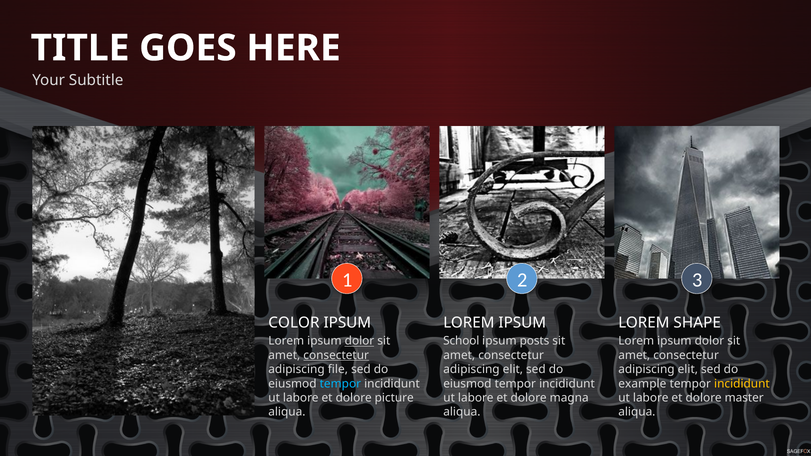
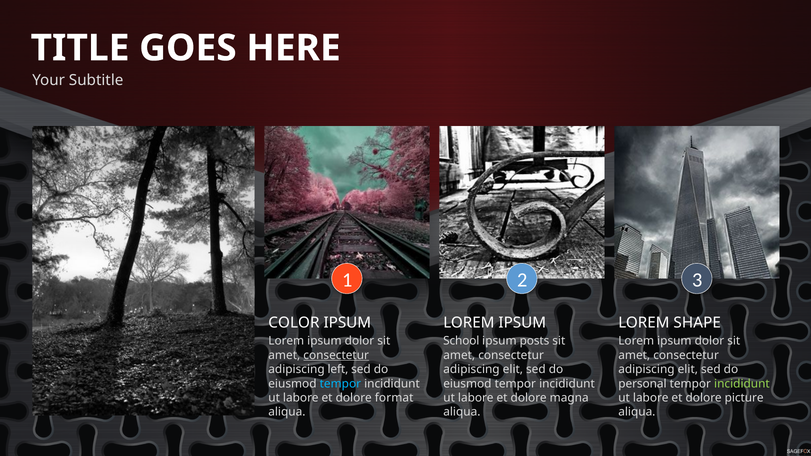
dolor at (359, 341) underline: present -> none
file: file -> left
example: example -> personal
incididunt at (742, 384) colour: yellow -> light green
picture: picture -> format
master: master -> picture
